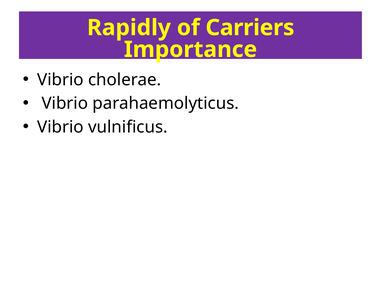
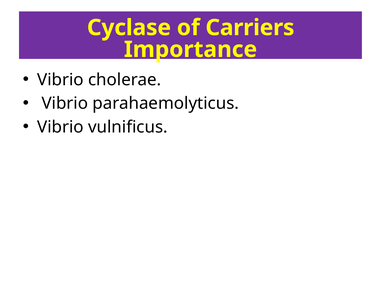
Rapidly: Rapidly -> Cyclase
